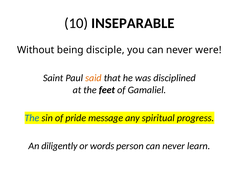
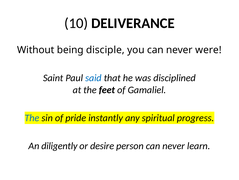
INSEPARABLE: INSEPARABLE -> DELIVERANCE
said colour: orange -> blue
message: message -> instantly
words: words -> desire
